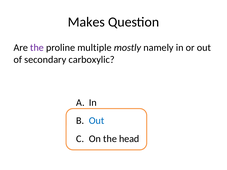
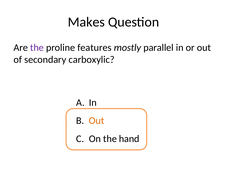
multiple: multiple -> features
namely: namely -> parallel
Out at (97, 121) colour: blue -> orange
head: head -> hand
